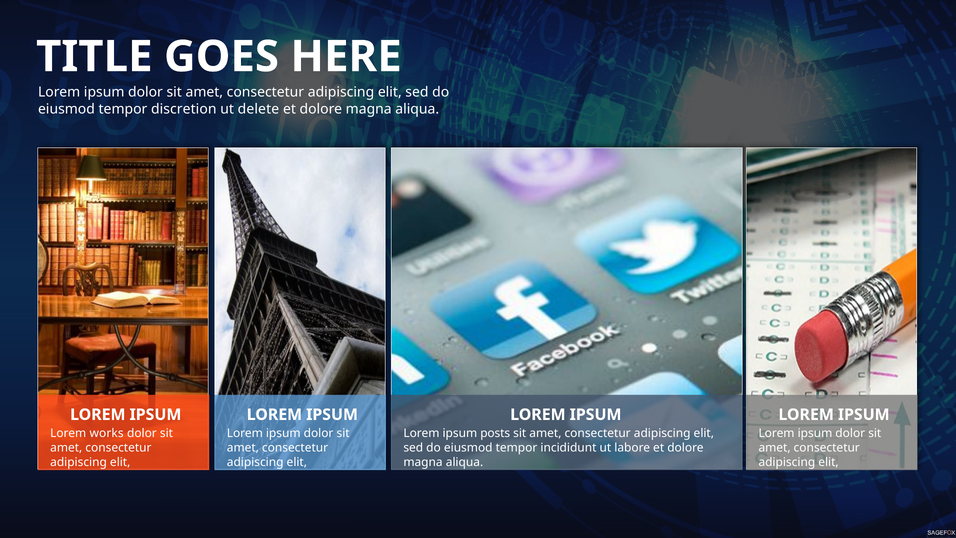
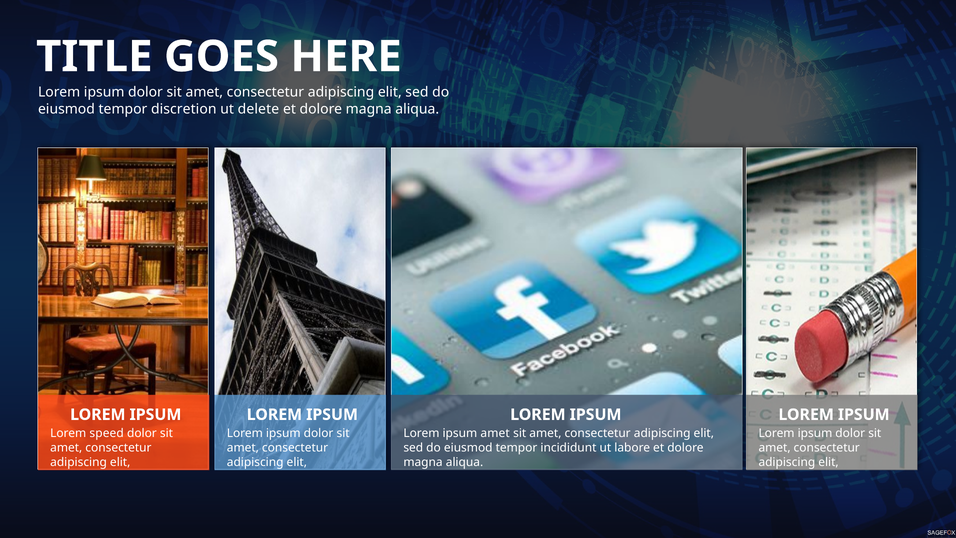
works: works -> speed
ipsum posts: posts -> amet
